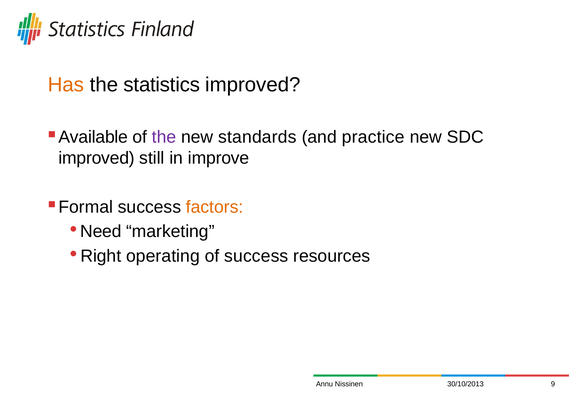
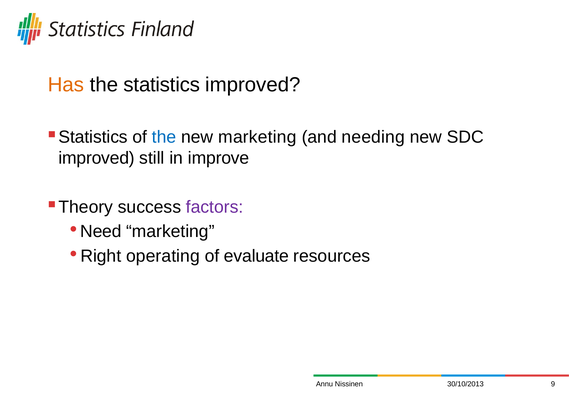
Available at (93, 137): Available -> Statistics
the at (164, 137) colour: purple -> blue
new standards: standards -> marketing
practice: practice -> needing
Formal: Formal -> Theory
factors colour: orange -> purple
of success: success -> evaluate
